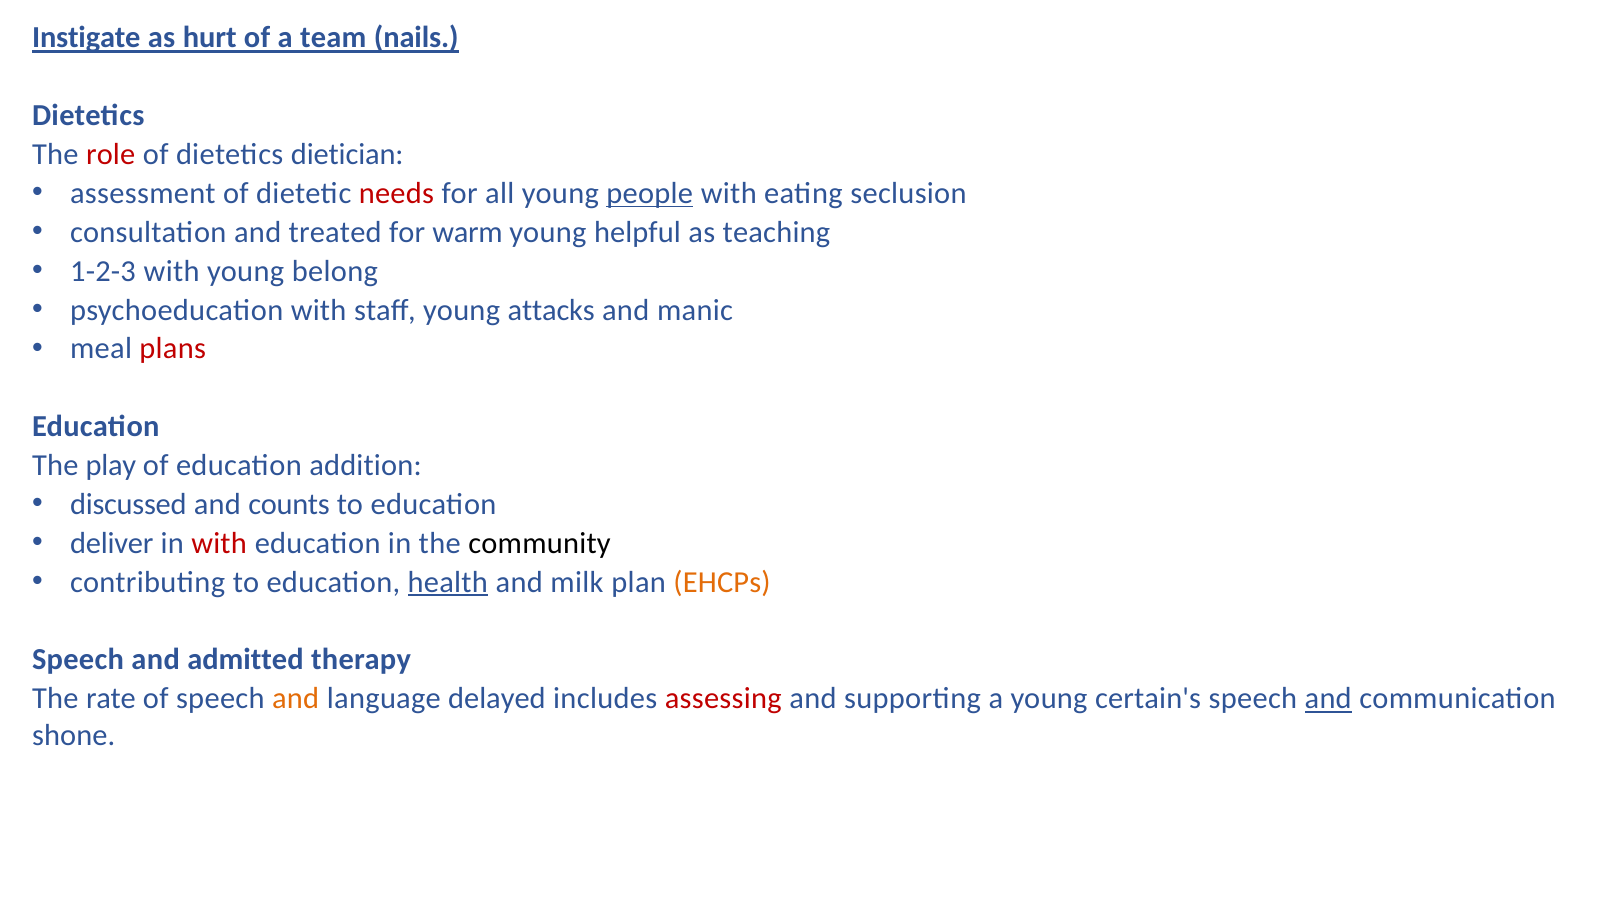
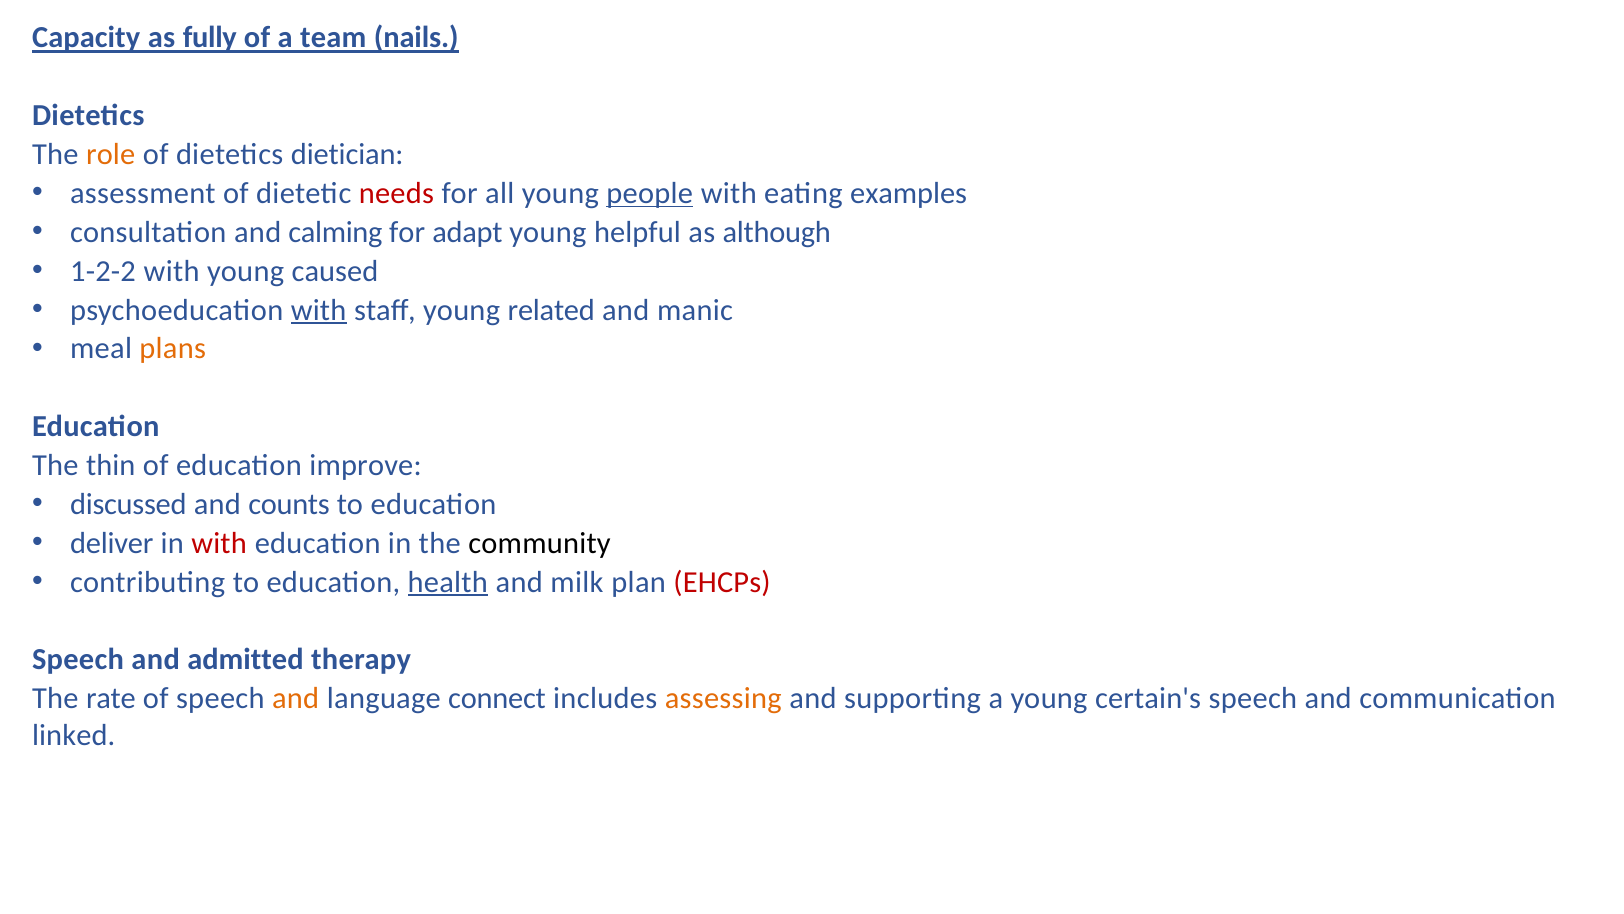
Instigate: Instigate -> Capacity
hurt: hurt -> fully
role colour: red -> orange
seclusion: seclusion -> examples
treated: treated -> calming
warm: warm -> adapt
teaching: teaching -> although
1-2-3: 1-2-3 -> 1-2-2
belong: belong -> caused
with at (319, 310) underline: none -> present
attacks: attacks -> related
plans colour: red -> orange
play: play -> thin
addition: addition -> improve
EHCPs colour: orange -> red
delayed: delayed -> connect
assessing colour: red -> orange
and at (1328, 698) underline: present -> none
shone: shone -> linked
